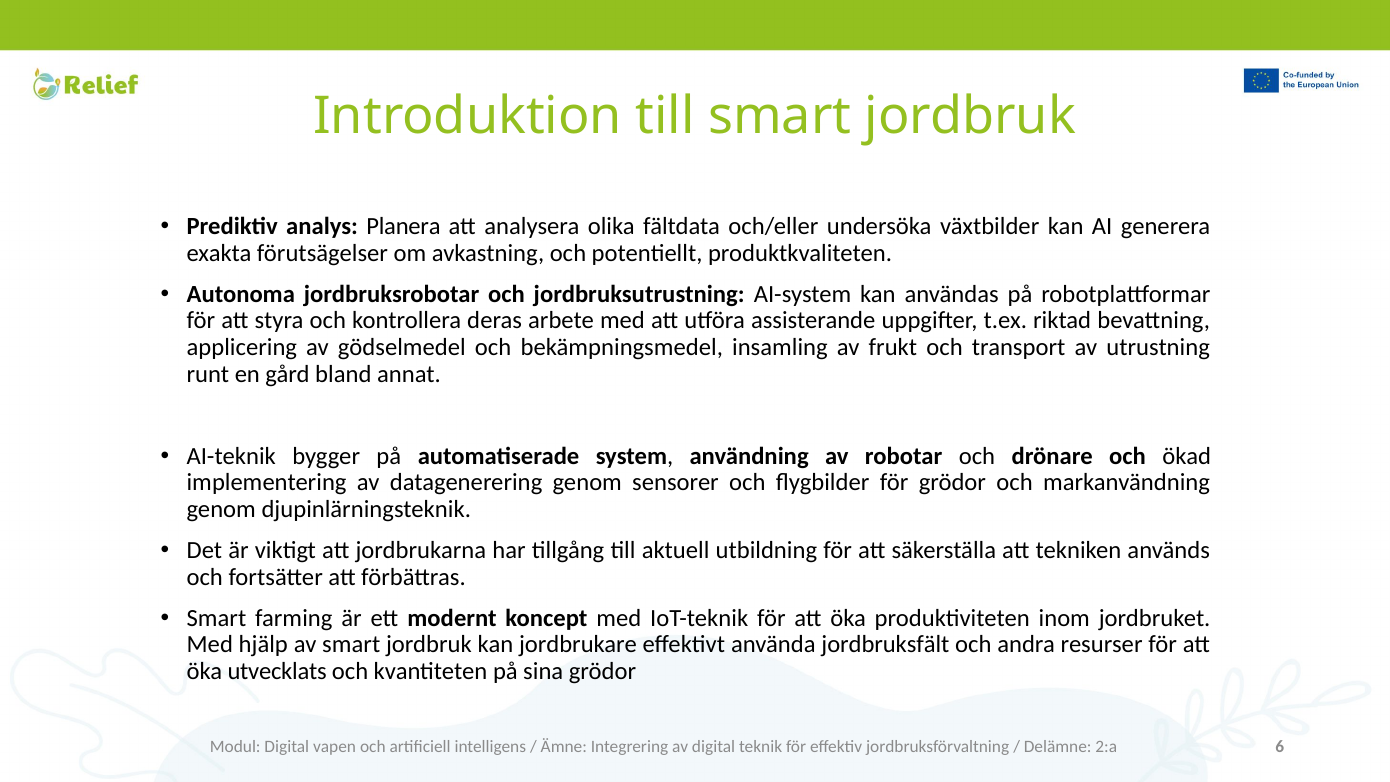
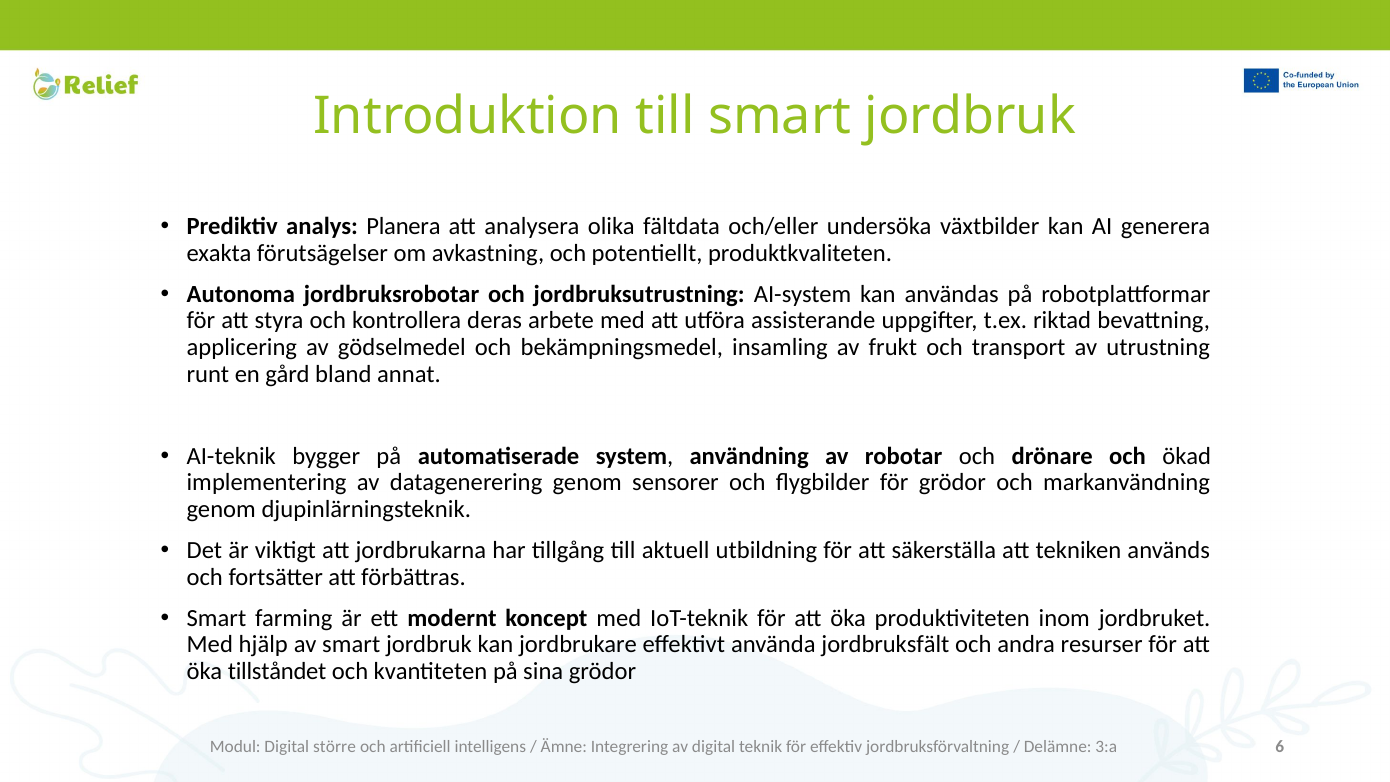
utvecklats: utvecklats -> tillståndet
vapen: vapen -> större
2:a: 2:a -> 3:a
